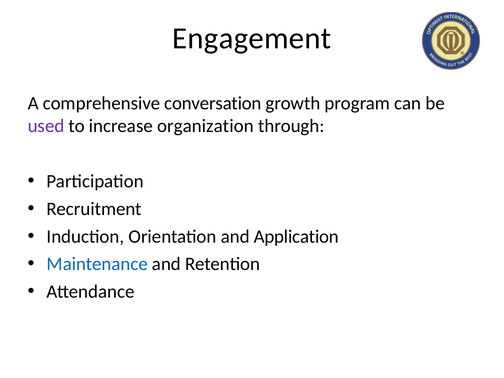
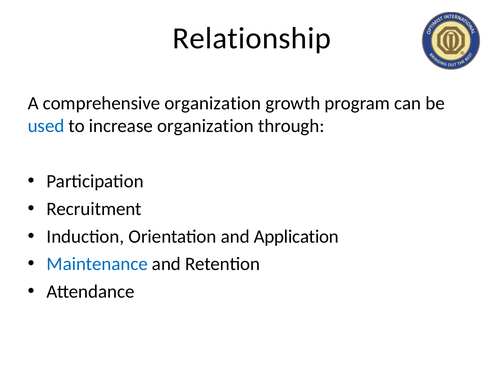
Engagement: Engagement -> Relationship
comprehensive conversation: conversation -> organization
used colour: purple -> blue
